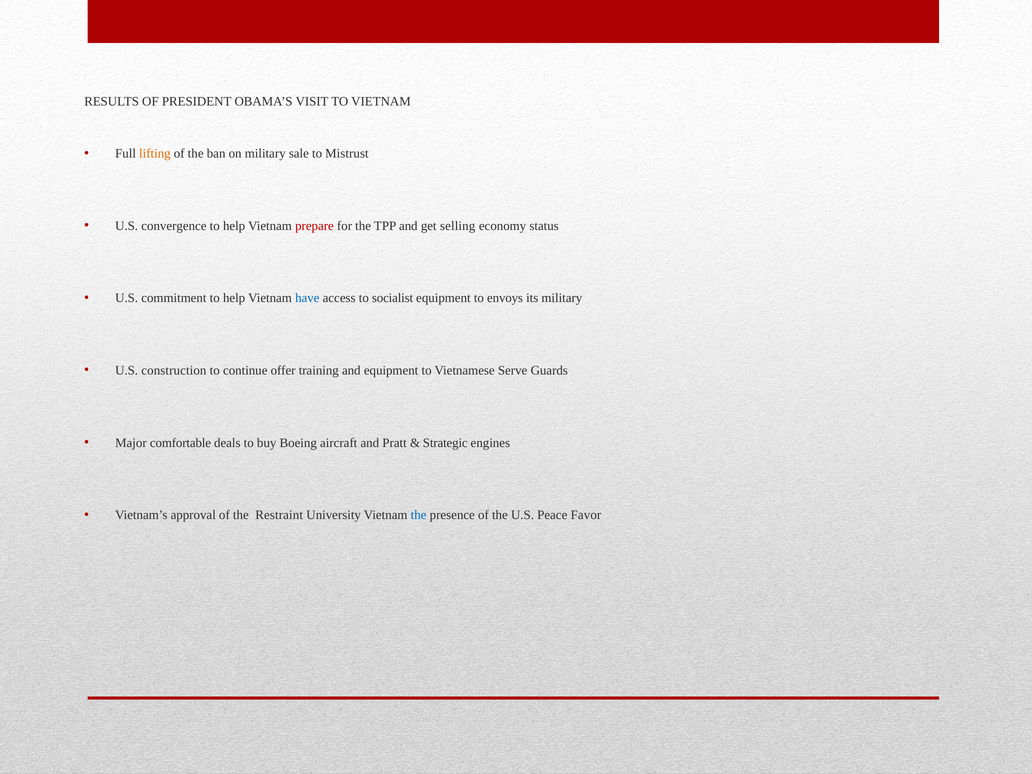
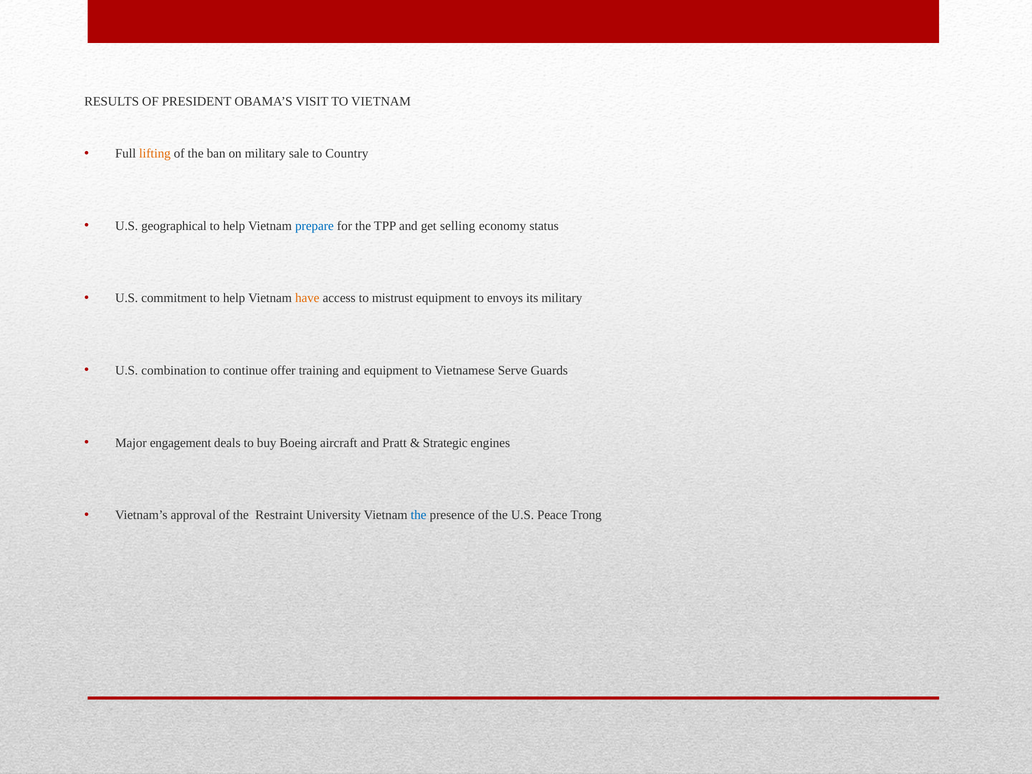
Mistrust: Mistrust -> Country
convergence: convergence -> geographical
prepare colour: red -> blue
have colour: blue -> orange
socialist: socialist -> mistrust
construction: construction -> combination
comfortable: comfortable -> engagement
Favor: Favor -> Trong
